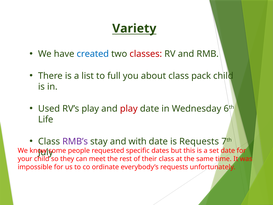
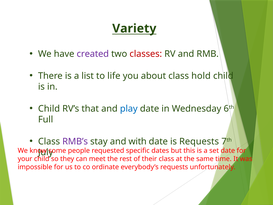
created colour: blue -> purple
full: full -> life
pack: pack -> hold
Used at (49, 109): Used -> Child
RV’s play: play -> that
play at (129, 109) colour: red -> blue
Life: Life -> Full
